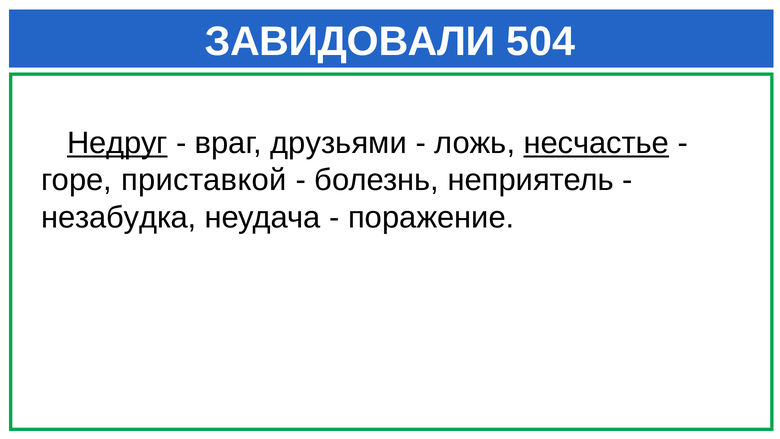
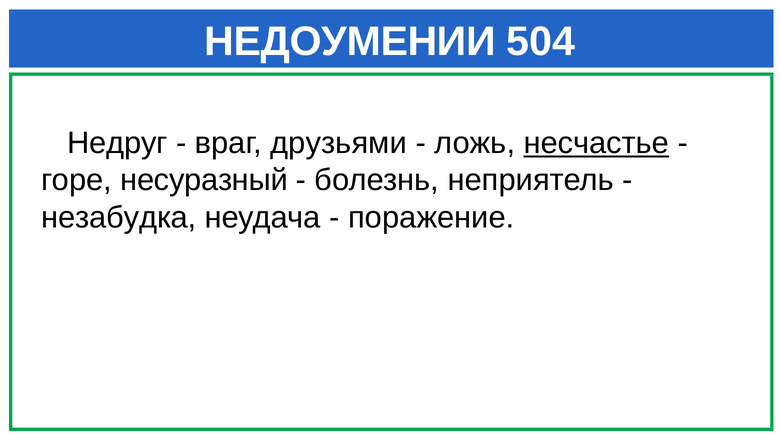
ЗАВИДОВАЛИ: ЗАВИДОВАЛИ -> НЕДОУМЕНИИ
Недруг underline: present -> none
приставкой: приставкой -> несуразный
